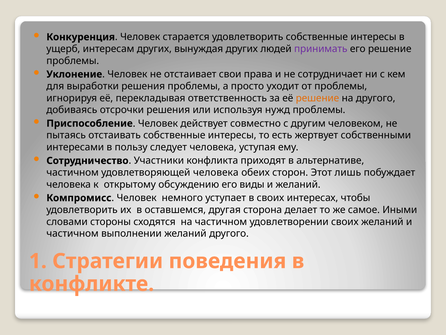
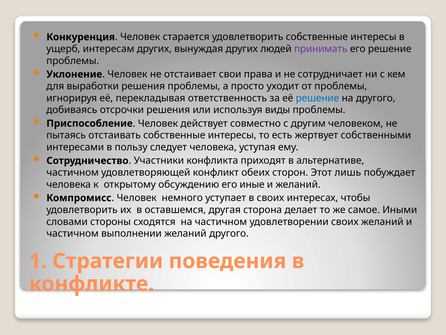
решение at (317, 98) colour: orange -> blue
нужд: нужд -> виды
удовлетворяющей человека: человека -> конфликт
виды: виды -> иные
